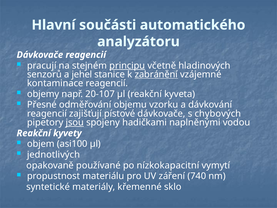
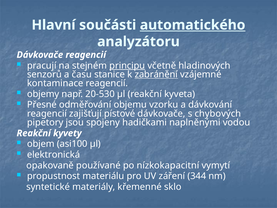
automatického underline: none -> present
jehel: jehel -> času
20-107: 20-107 -> 20-530
jsou underline: present -> none
jednotlivých: jednotlivých -> elektronická
740: 740 -> 344
